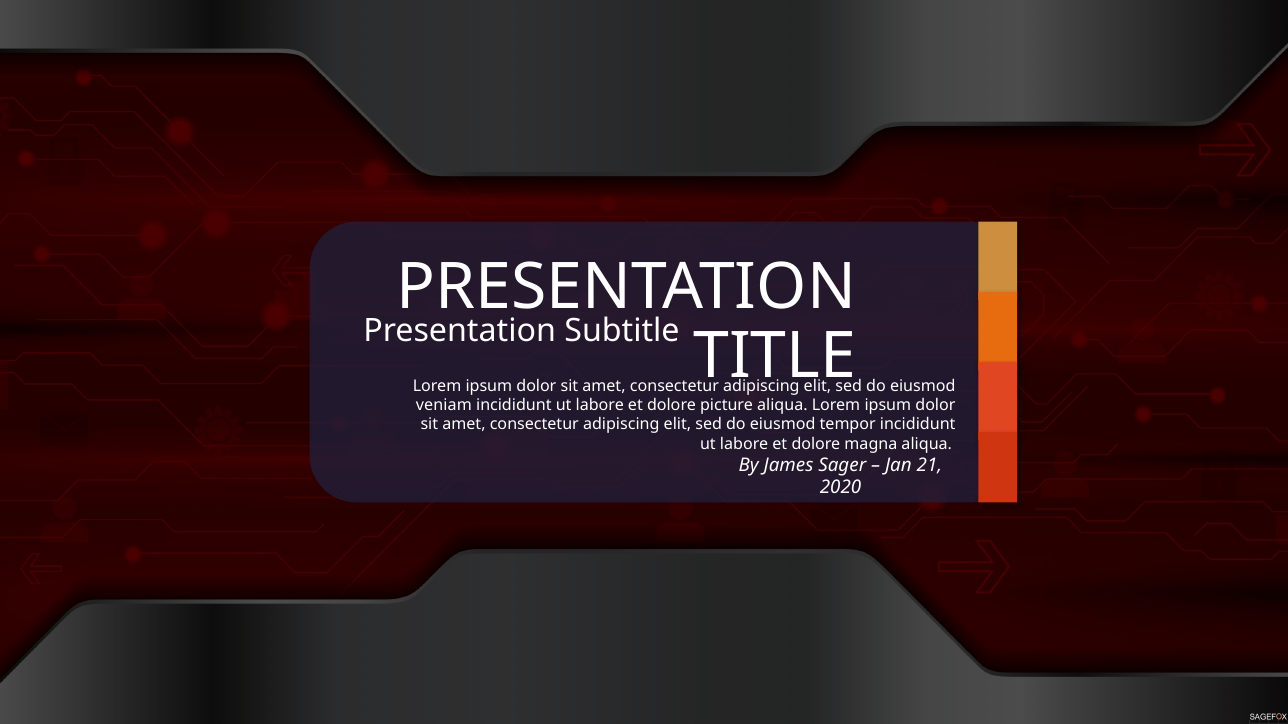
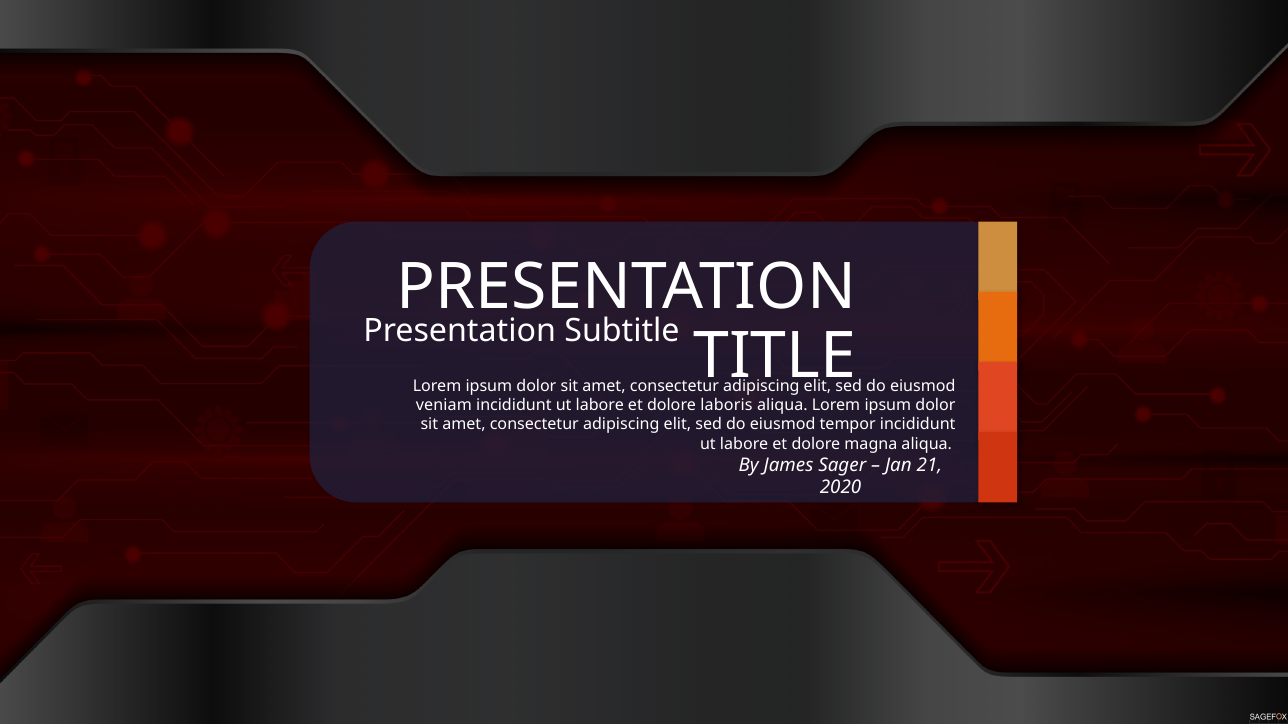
picture: picture -> laboris
